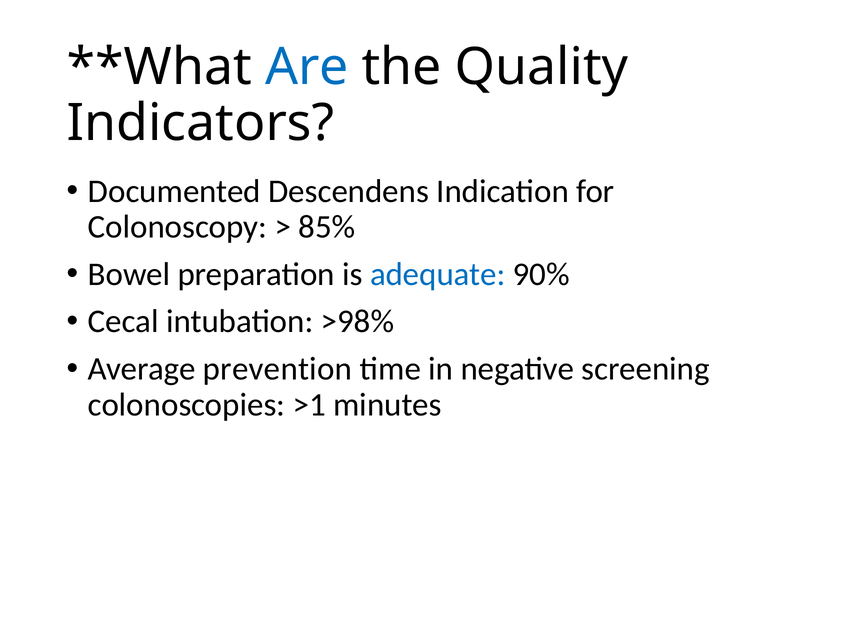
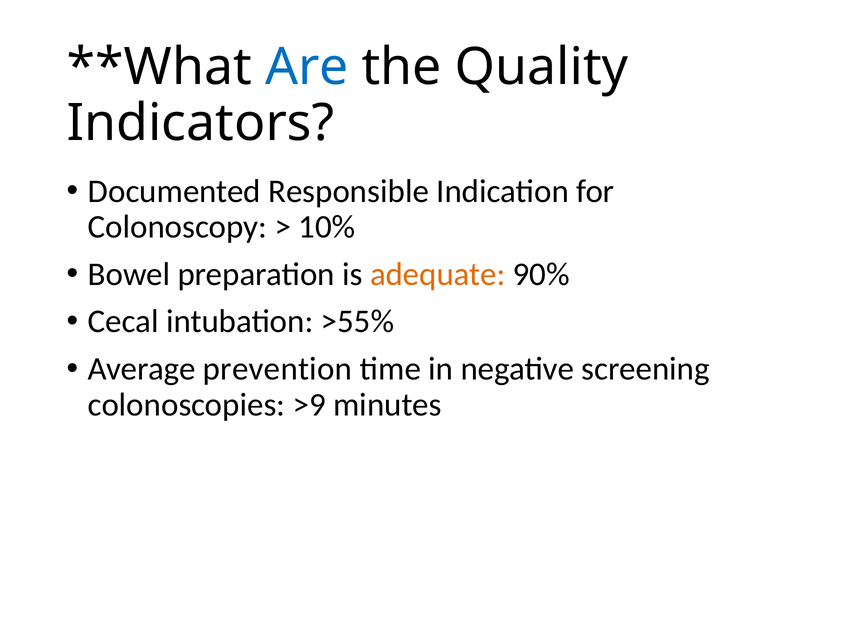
Descendens: Descendens -> Responsible
85%: 85% -> 10%
adequate colour: blue -> orange
>98%: >98% -> >55%
>1: >1 -> >9
